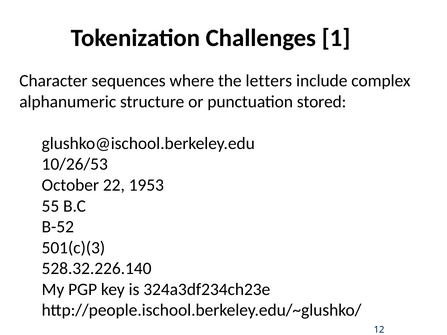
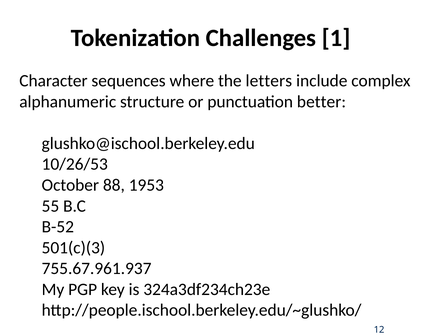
stored: stored -> better
22: 22 -> 88
528.32.226.140: 528.32.226.140 -> 755.67.961.937
